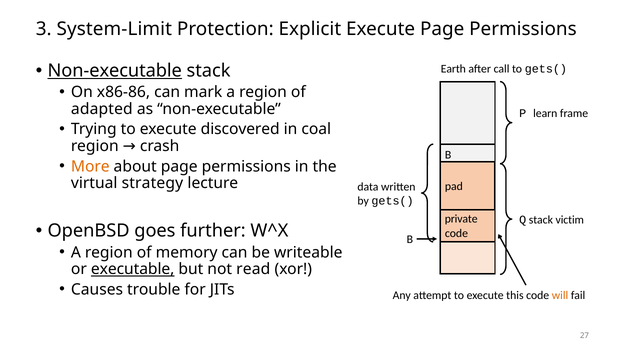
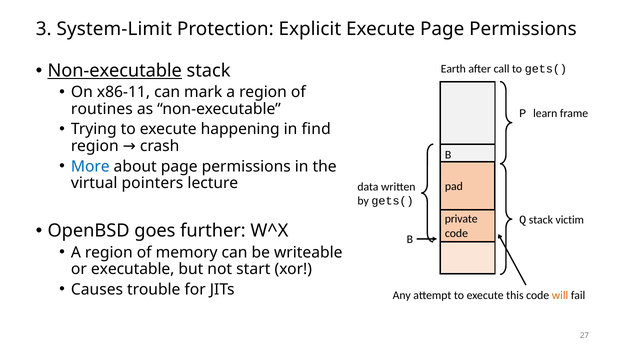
x86-86: x86-86 -> x86-11
adapted: adapted -> routines
discovered: discovered -> happening
coal: coal -> find
More colour: orange -> blue
strategy: strategy -> pointers
executable underline: present -> none
read: read -> start
